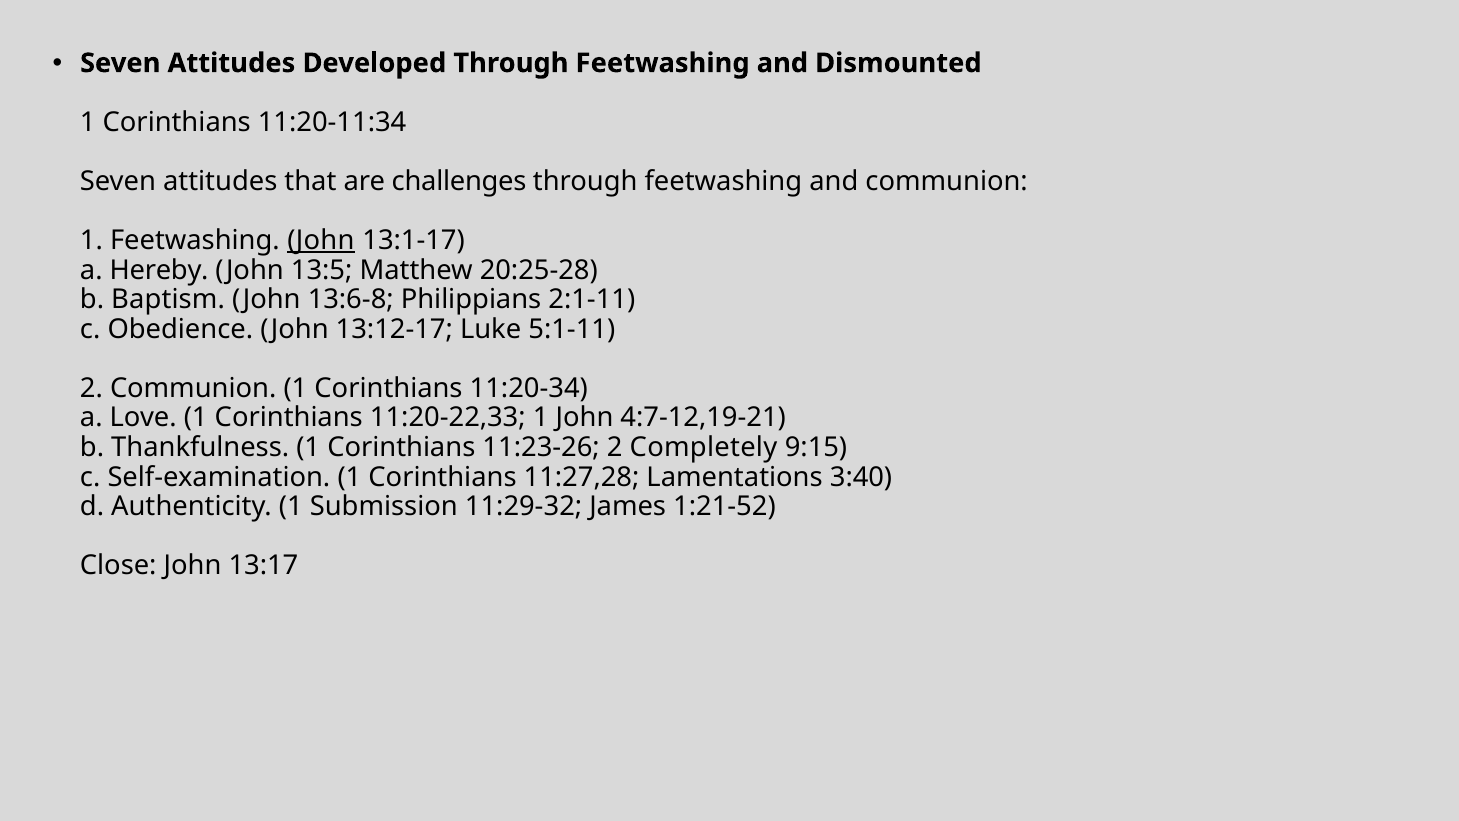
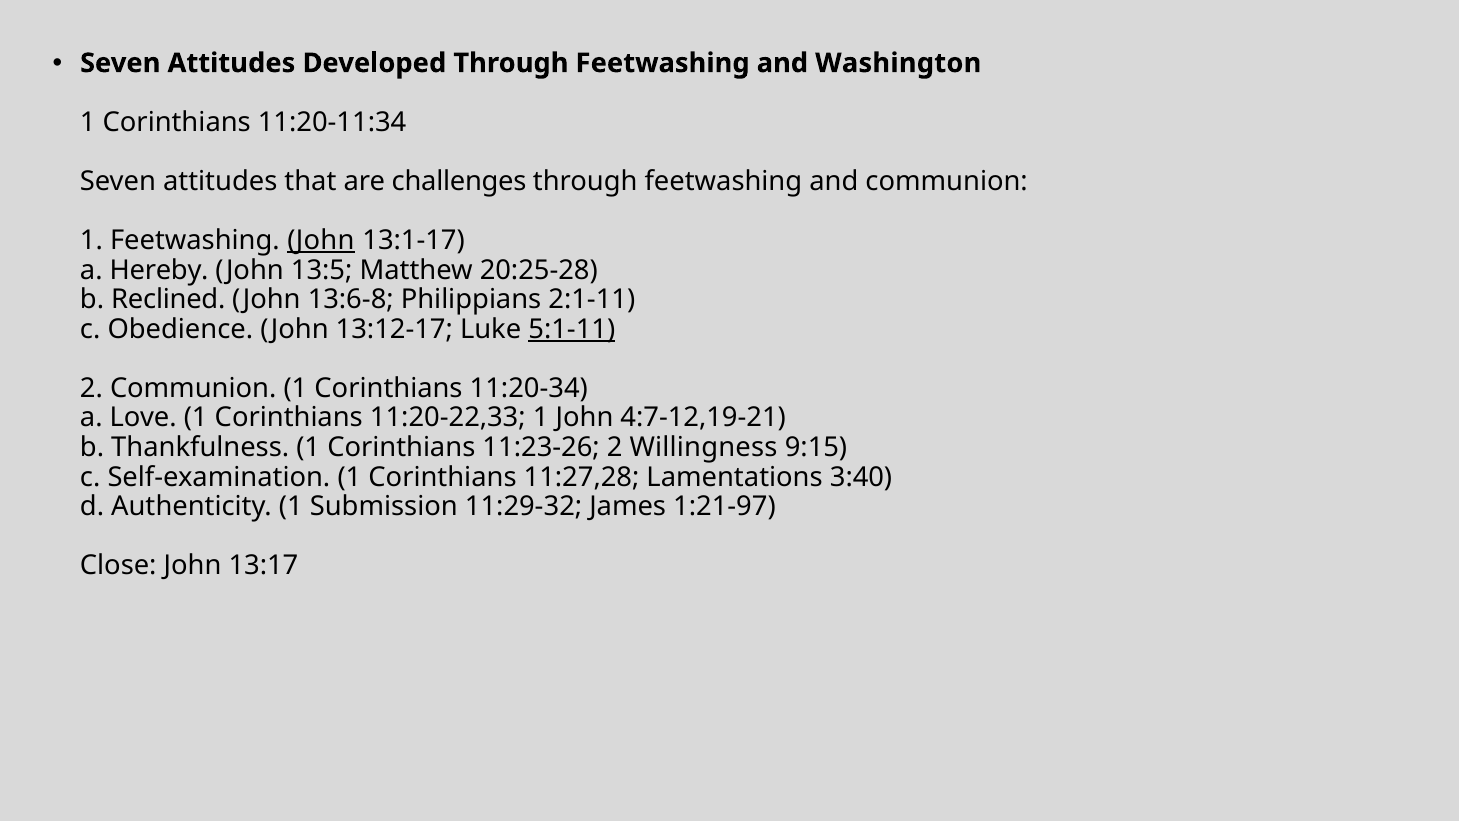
Dismounted: Dismounted -> Washington
Baptism: Baptism -> Reclined
5:1-11 underline: none -> present
Completely: Completely -> Willingness
1:21-52: 1:21-52 -> 1:21-97
